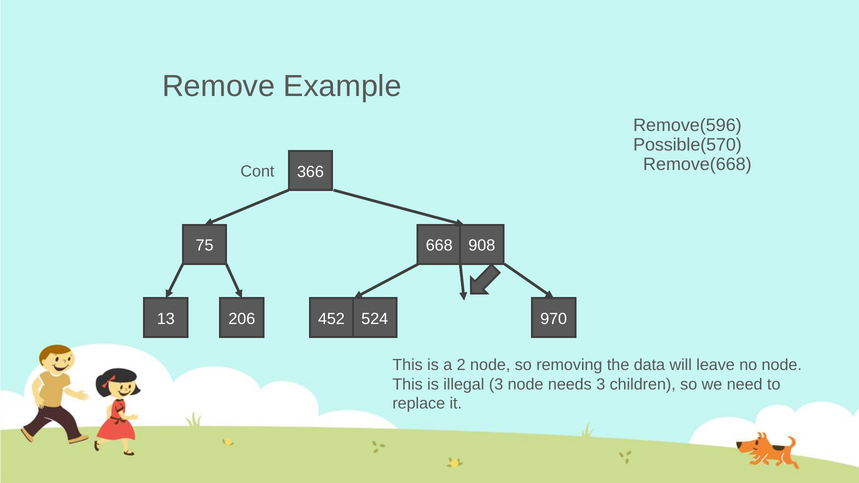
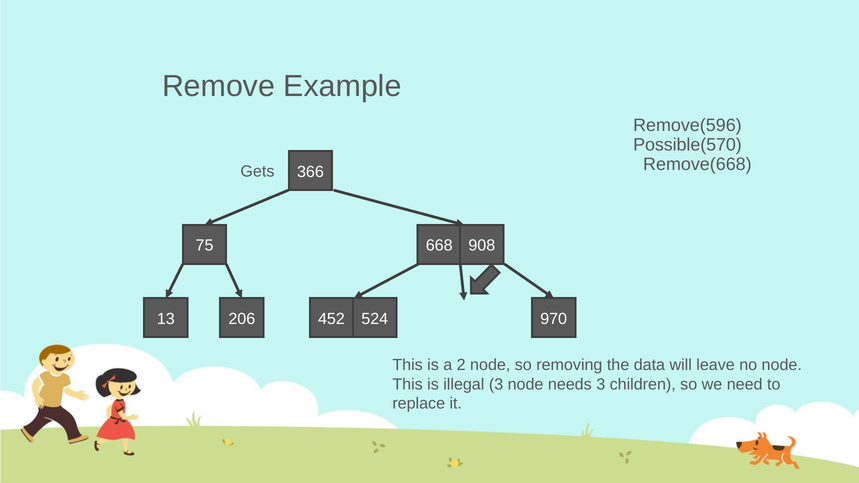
Cont: Cont -> Gets
